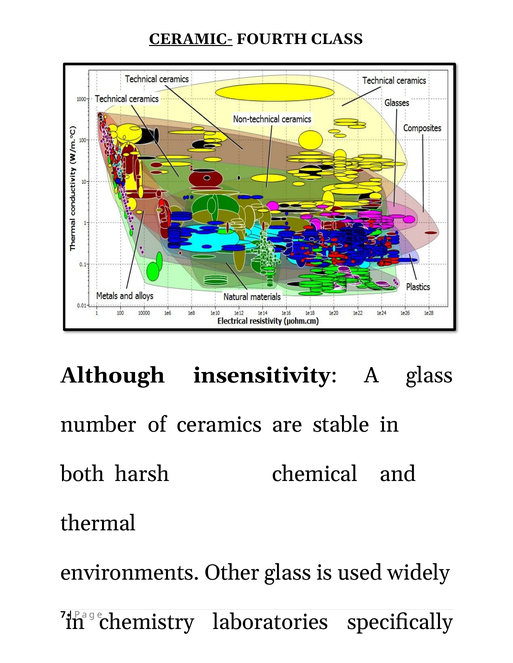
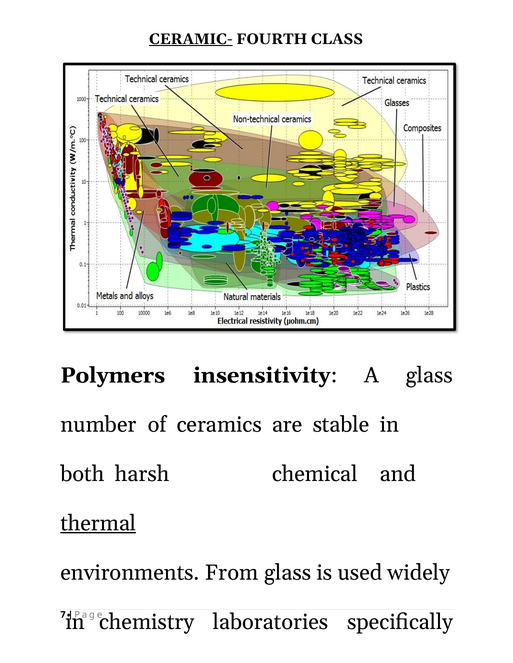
Although: Although -> Polymers
thermal underline: none -> present
Other: Other -> From
